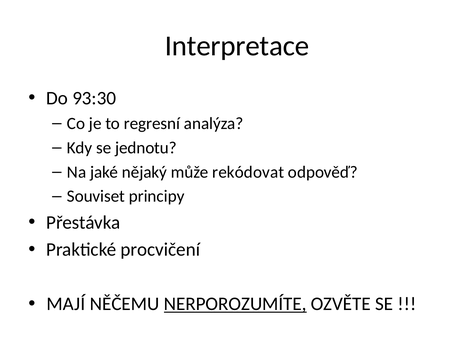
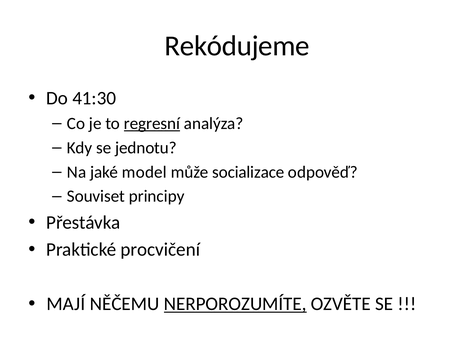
Interpretace: Interpretace -> Rekódujeme
93:30: 93:30 -> 41:30
regresní underline: none -> present
nějaký: nějaký -> model
rekódovat: rekódovat -> socializace
